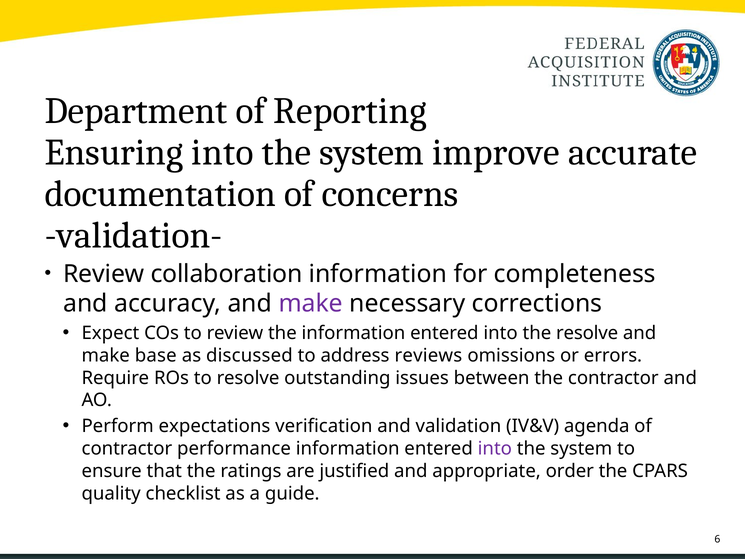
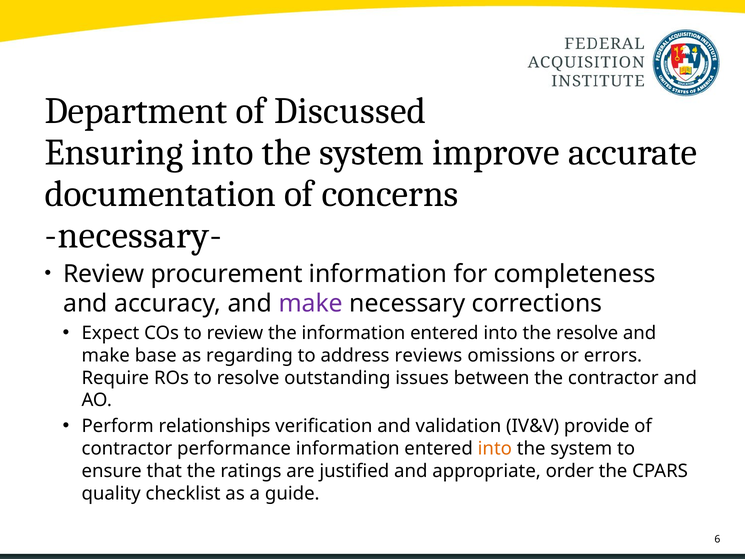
Reporting: Reporting -> Discussed
validation-: validation- -> necessary-
collaboration: collaboration -> procurement
discussed: discussed -> regarding
expectations: expectations -> relationships
agenda: agenda -> provide
into at (495, 448) colour: purple -> orange
